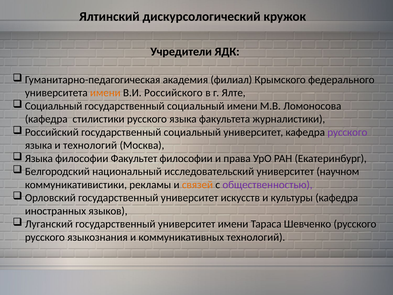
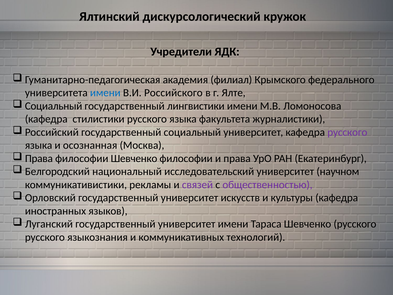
имени at (105, 93) colour: orange -> blue
социальный at (196, 106): социальный -> лингвистики
и технологий: технологий -> осознанная
Языка at (39, 158): Языка -> Права
философии Факультет: Факультет -> Шевченко
связей colour: orange -> purple
